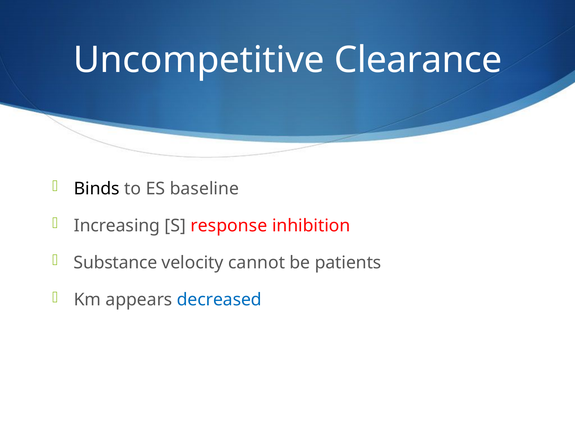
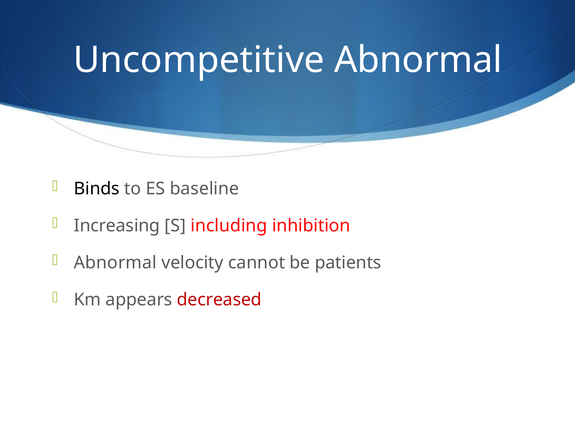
Uncompetitive Clearance: Clearance -> Abnormal
response: response -> including
Substance at (115, 263): Substance -> Abnormal
decreased colour: blue -> red
